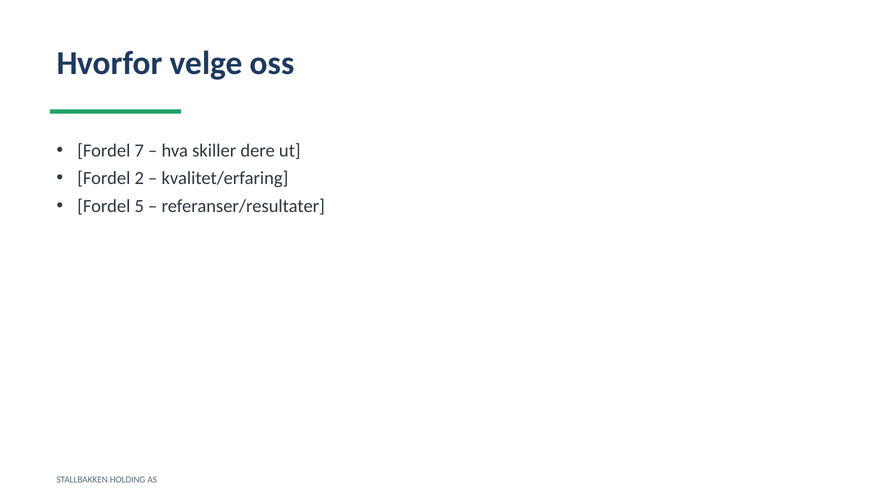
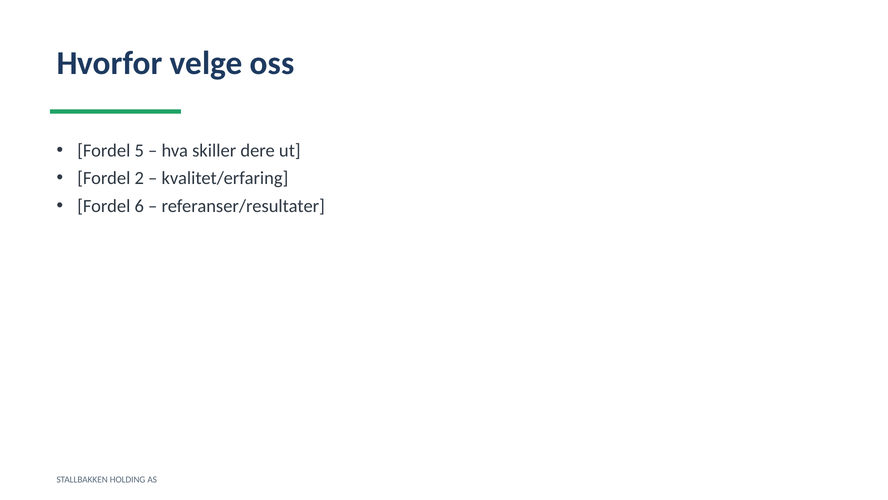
7: 7 -> 5
5: 5 -> 6
